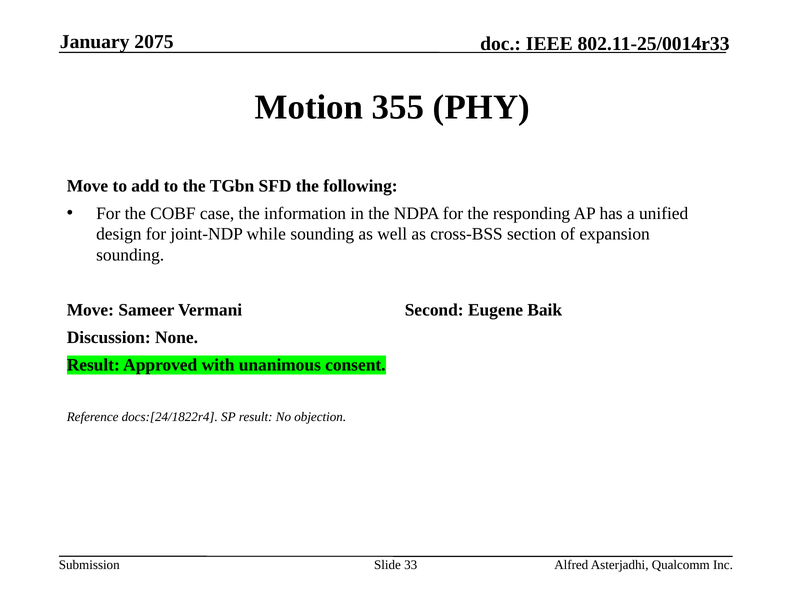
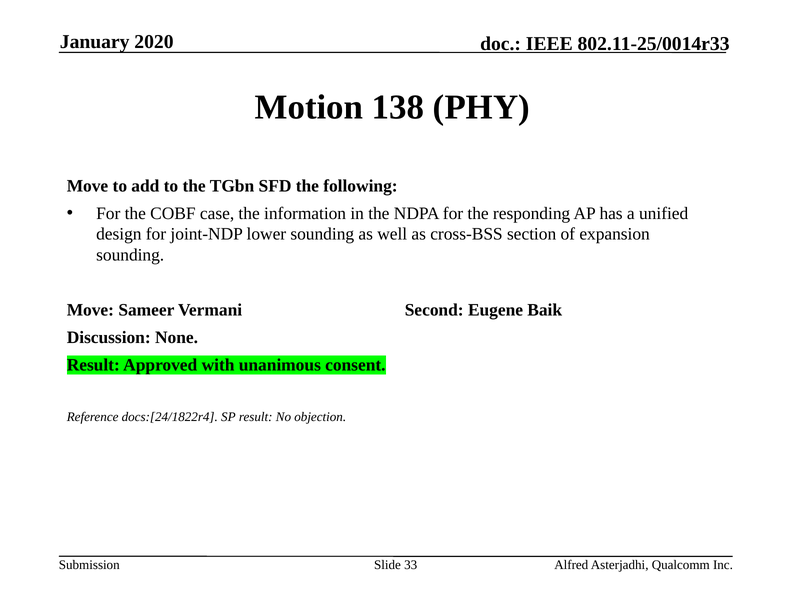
2075: 2075 -> 2020
355: 355 -> 138
while: while -> lower
